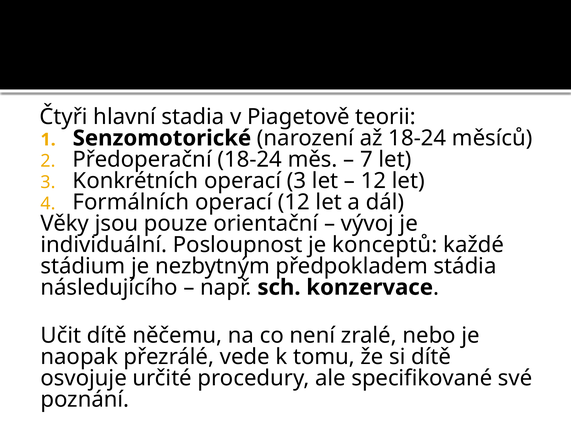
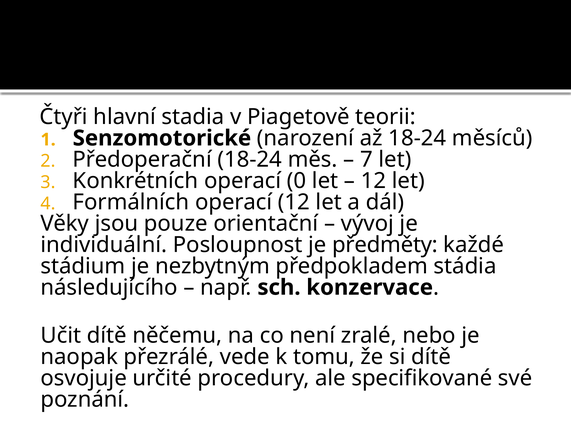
operací 3: 3 -> 0
konceptů: konceptů -> předměty
